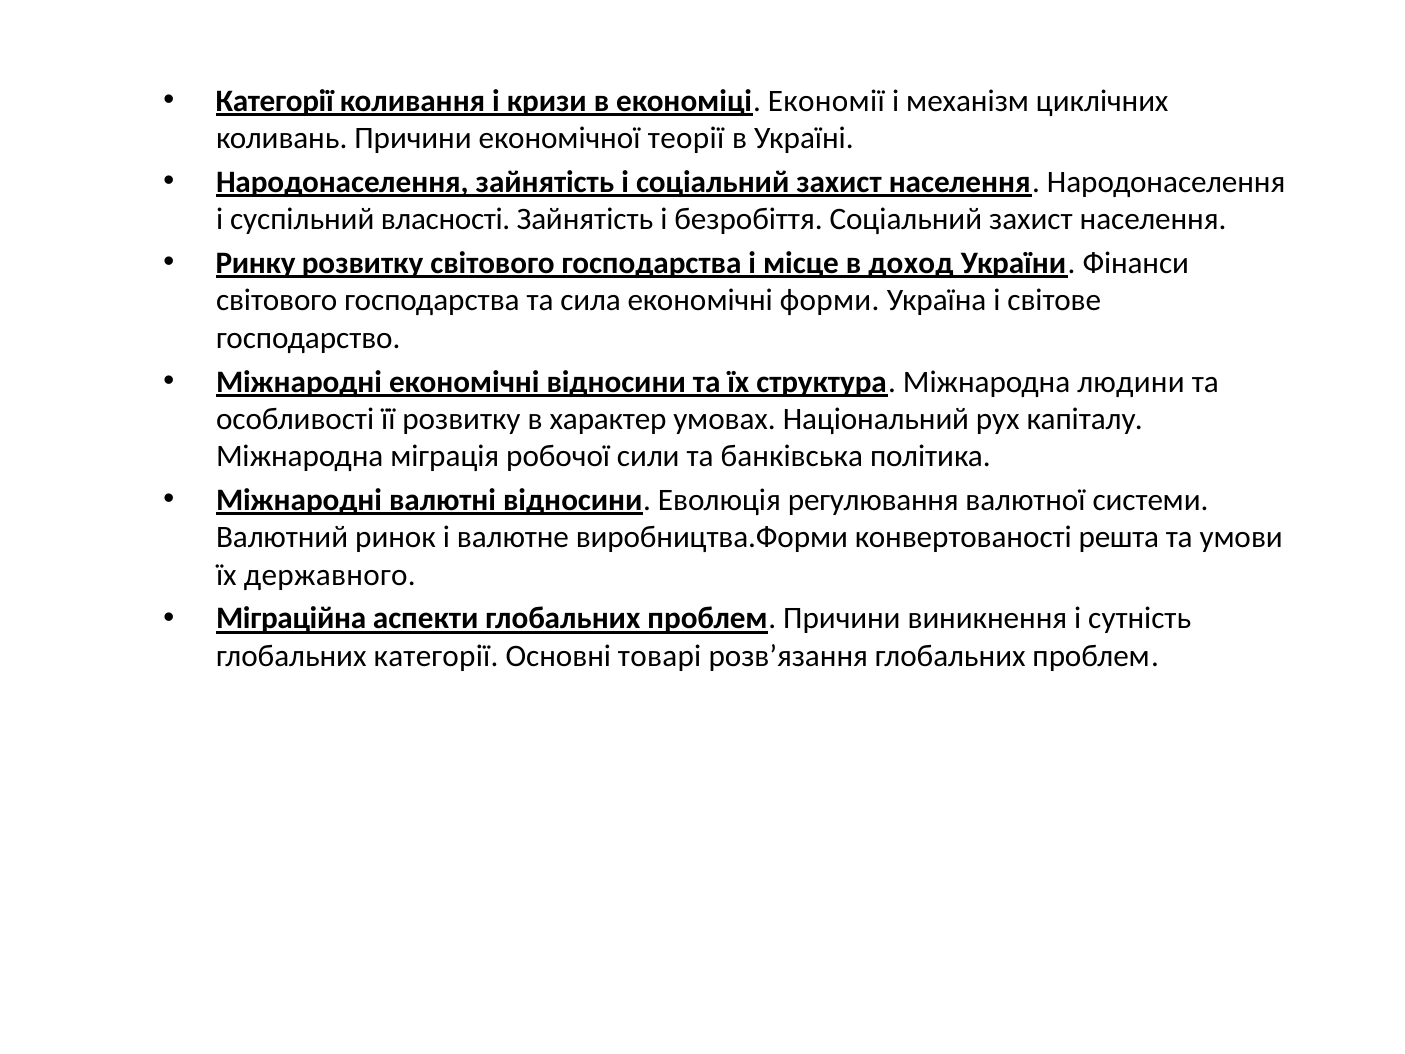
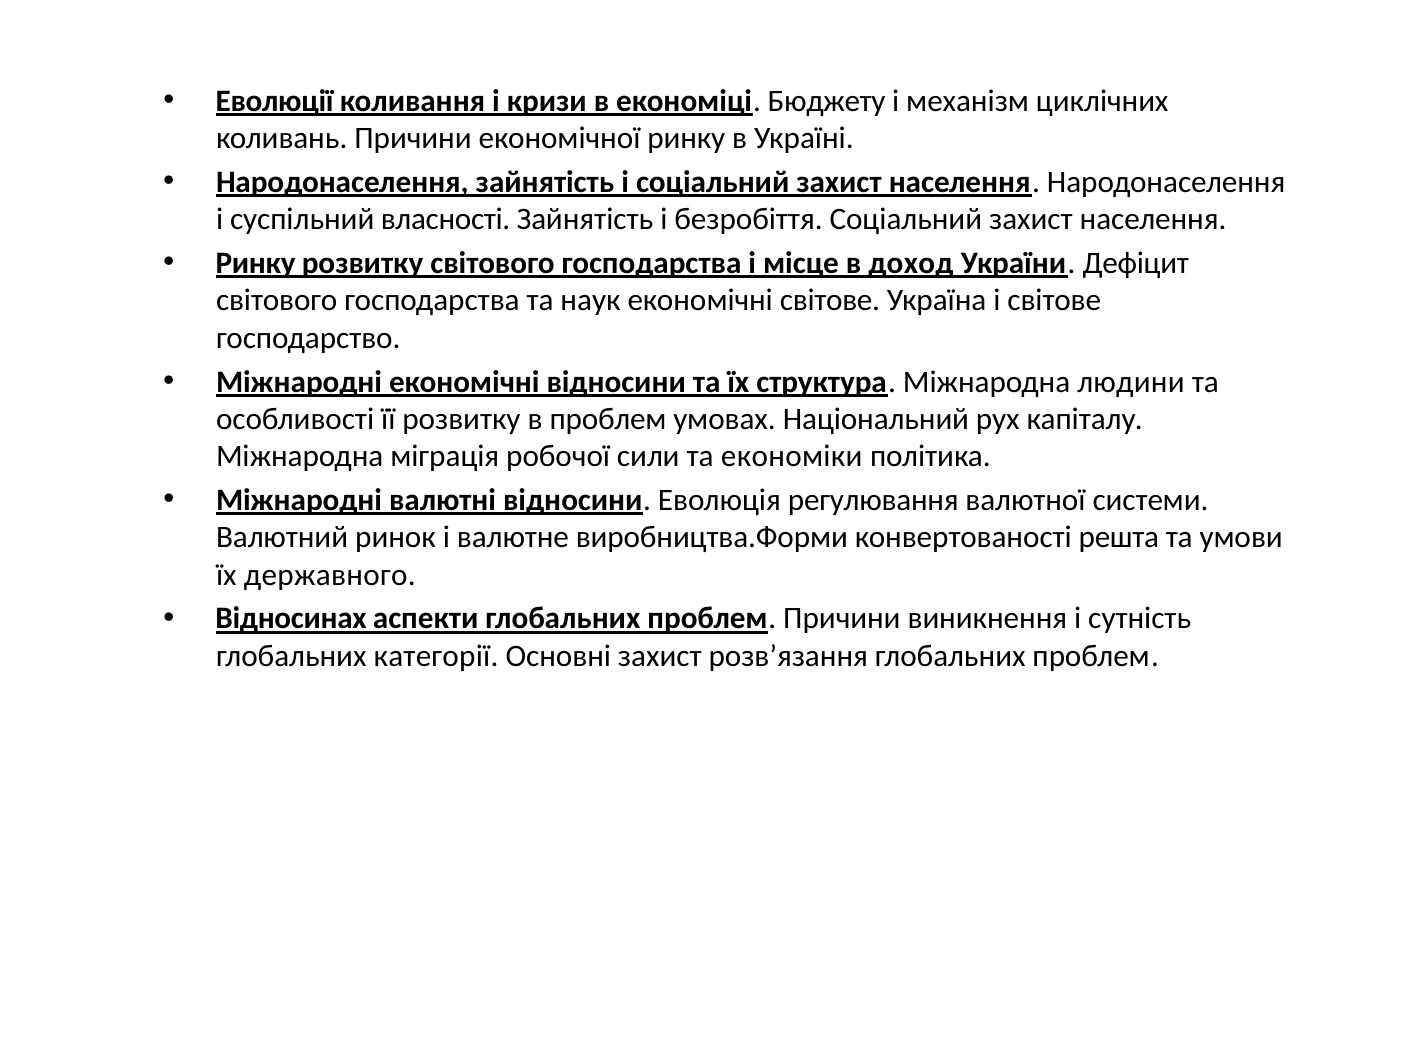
Категорії at (275, 101): Категорії -> Еволюції
Економії: Економії -> Бюджету
економічної теорії: теорії -> ринку
Фінанси: Фінанси -> Дефіцит
сила: сила -> наук
економічні форми: форми -> світове
в характер: характер -> проблем
банківська: банківська -> економіки
Міграційна: Міграційна -> Відносинах
Основні товарі: товарі -> захист
